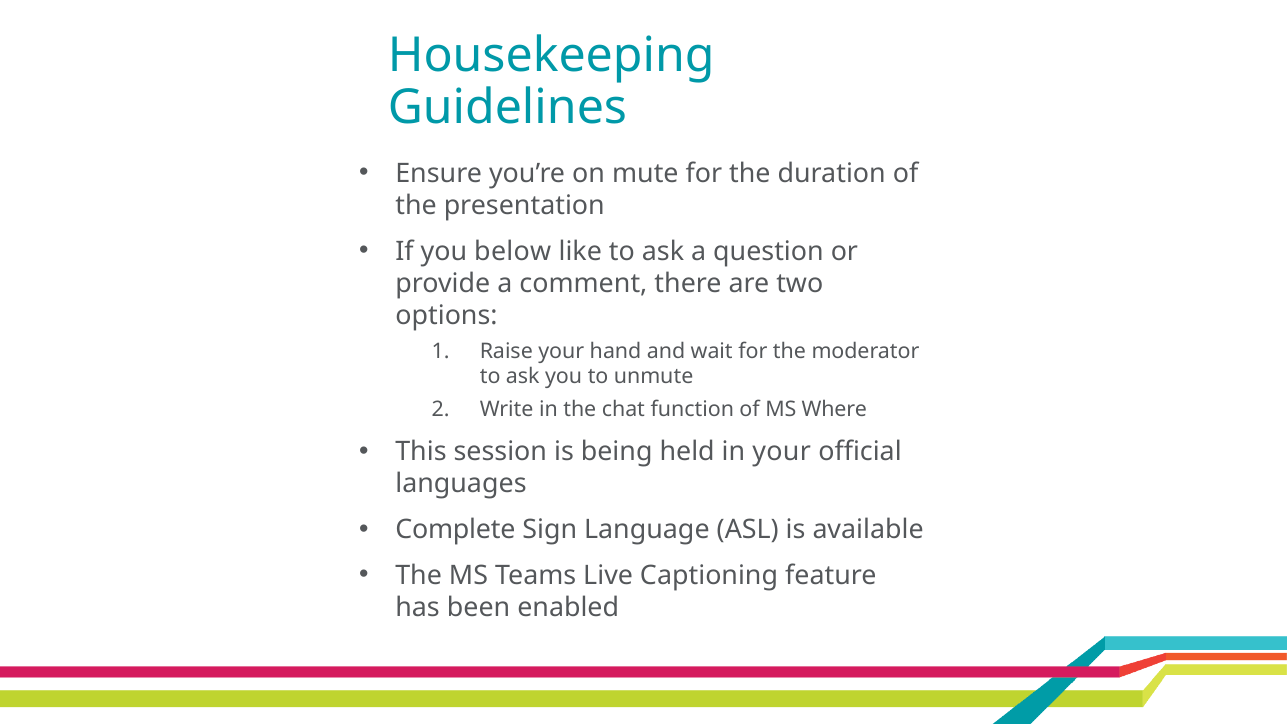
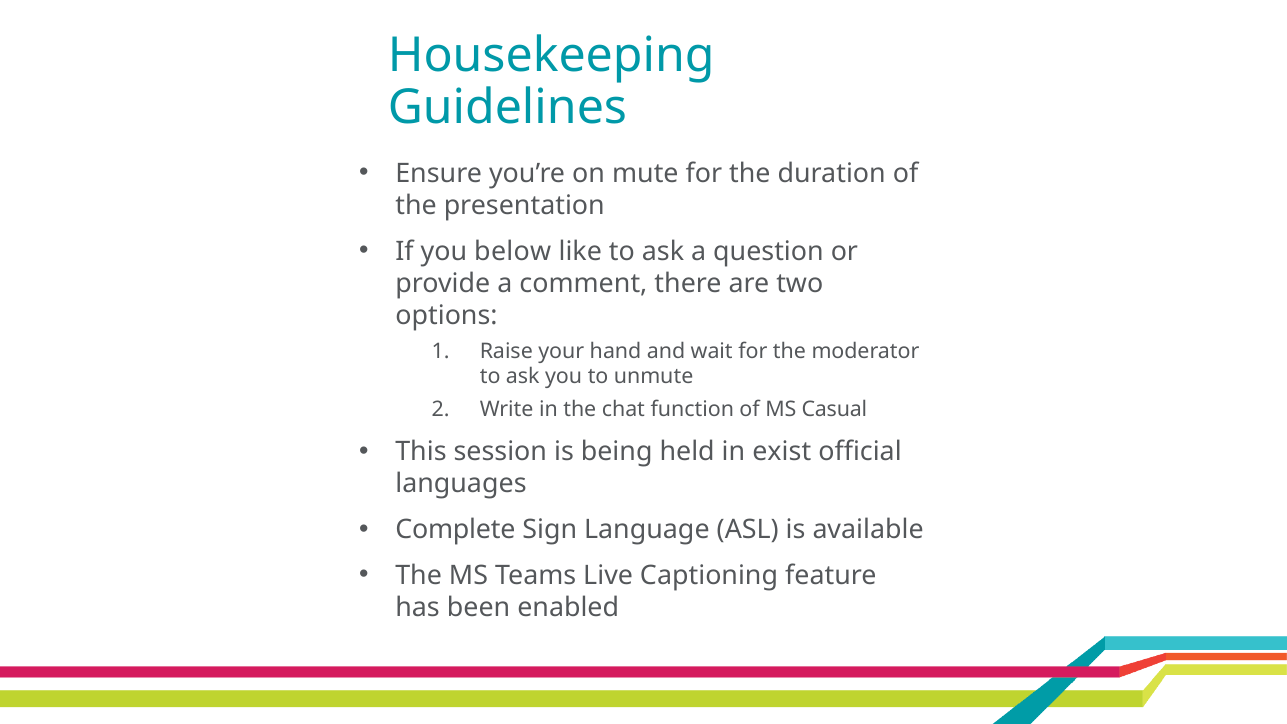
Where: Where -> Casual
in your: your -> exist
